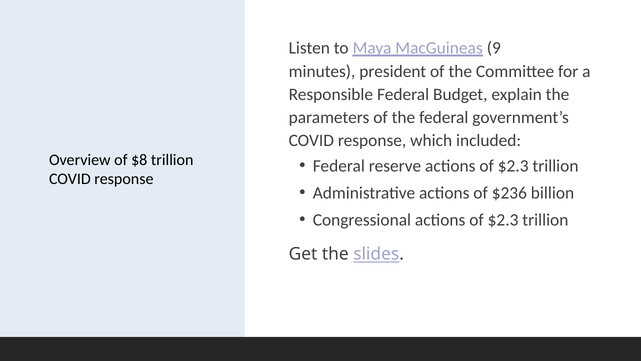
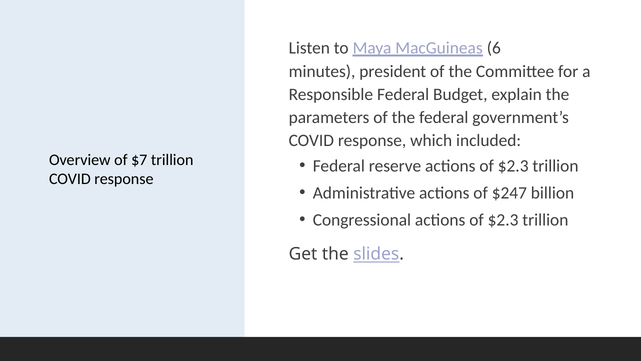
9: 9 -> 6
$8: $8 -> $7
$236: $236 -> $247
